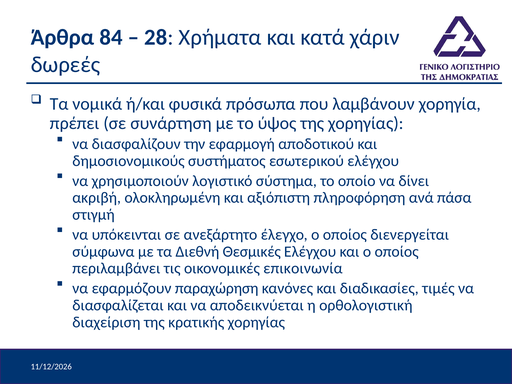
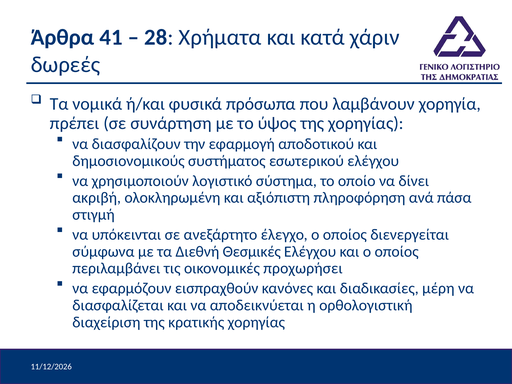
84: 84 -> 41
επικοινωνία: επικοινωνία -> προχωρήσει
παραχώρηση: παραχώρηση -> εισπραχθούν
τιμές: τιμές -> μέρη
